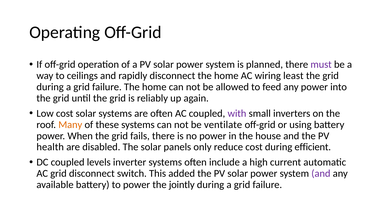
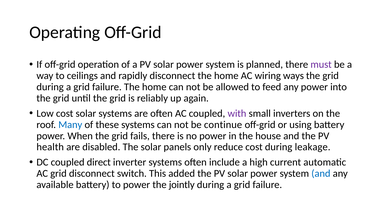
least: least -> ways
Many colour: orange -> blue
ventilate: ventilate -> continue
efficient: efficient -> leakage
levels: levels -> direct
and at (321, 174) colour: purple -> blue
